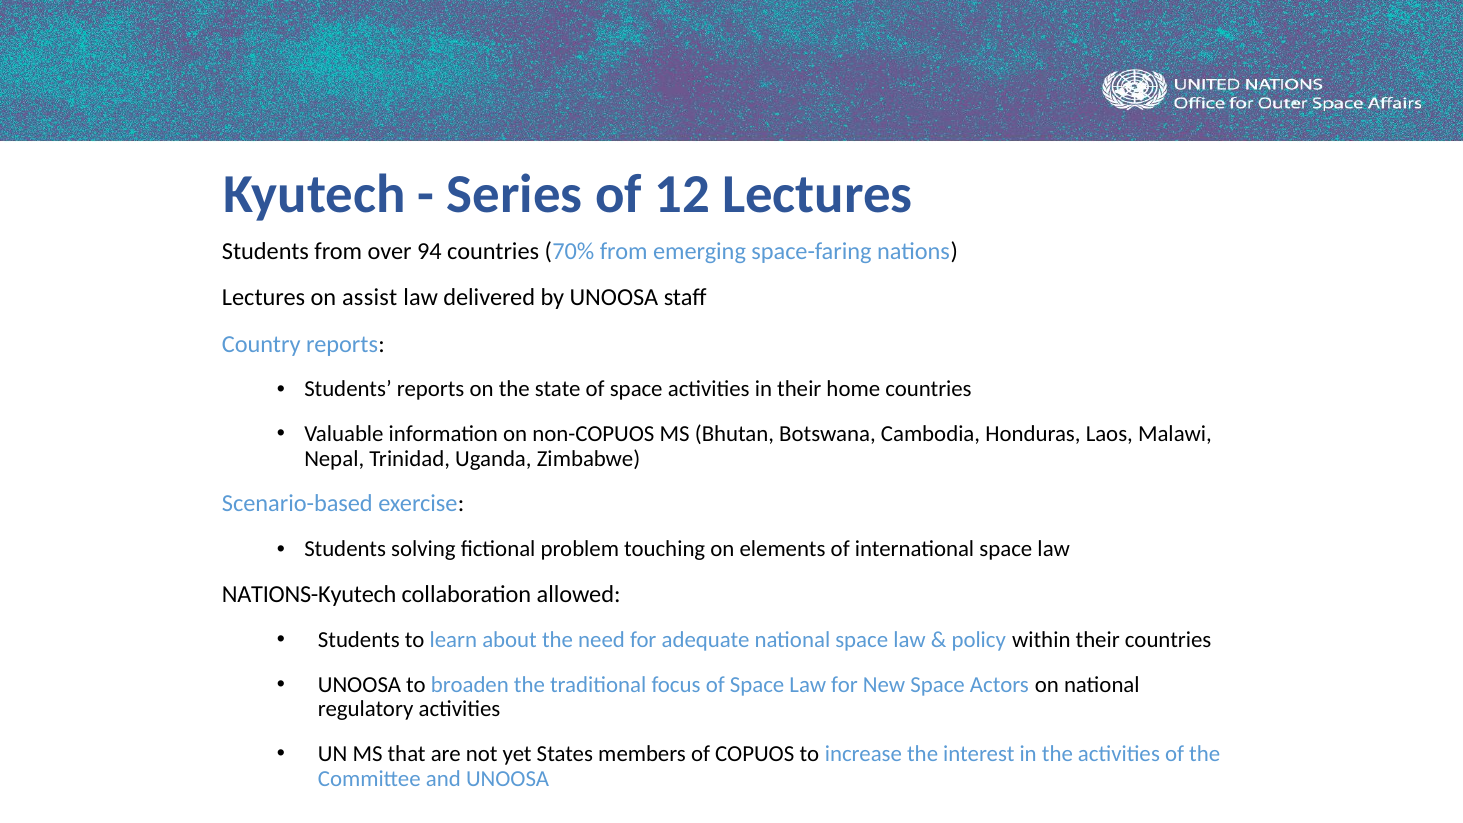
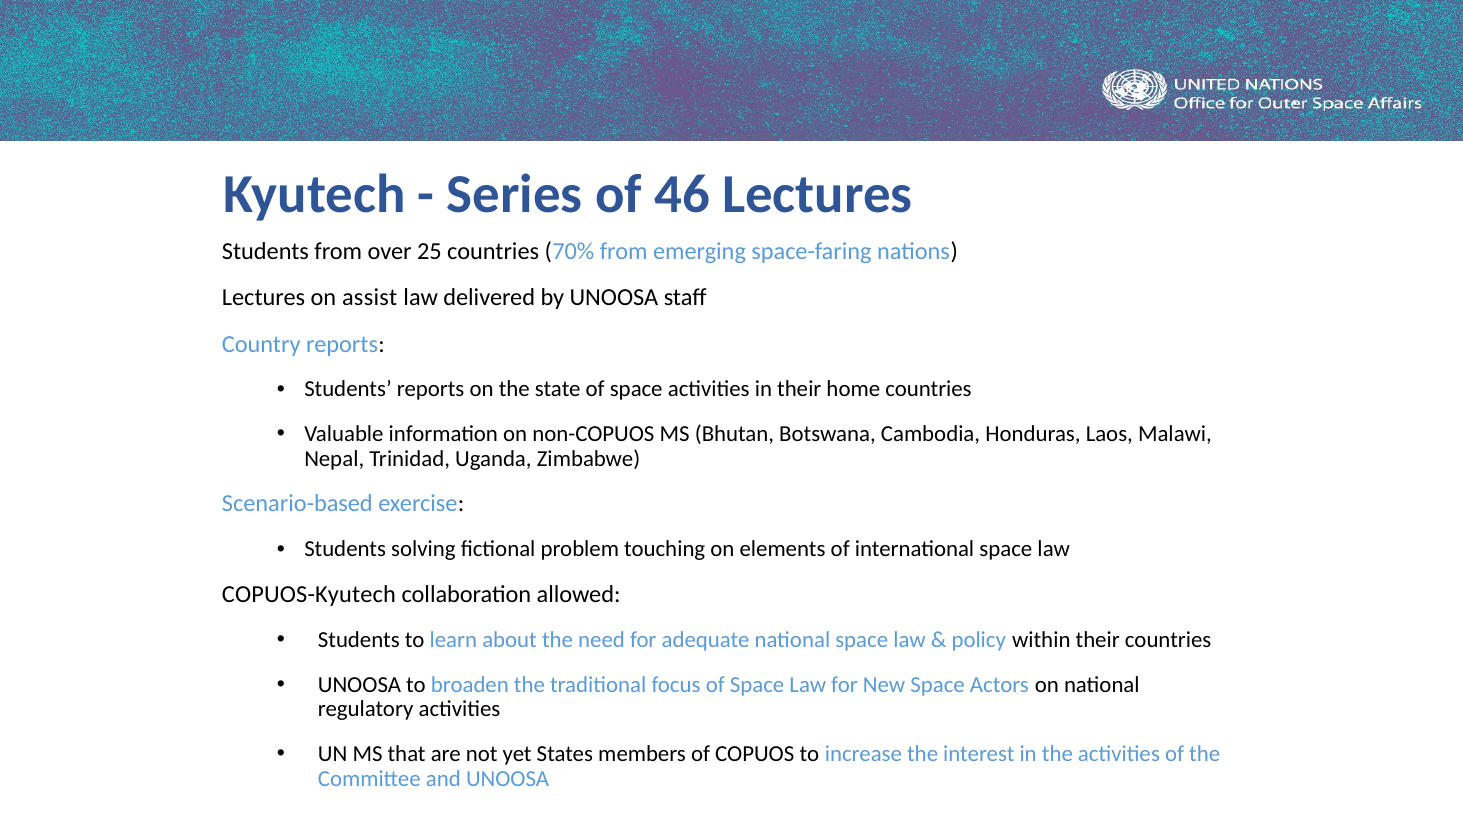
12: 12 -> 46
94: 94 -> 25
NATIONS-Kyutech: NATIONS-Kyutech -> COPUOS-Kyutech
